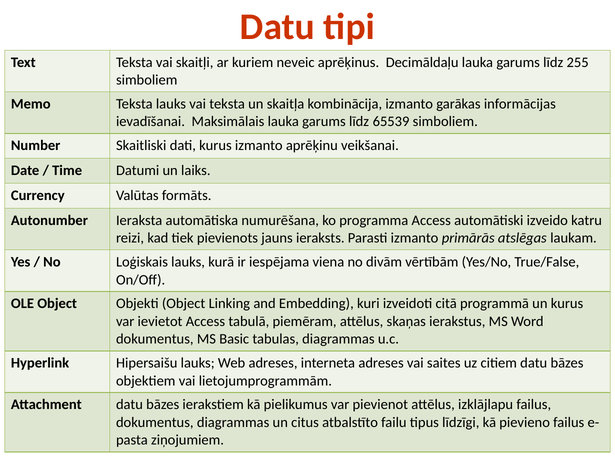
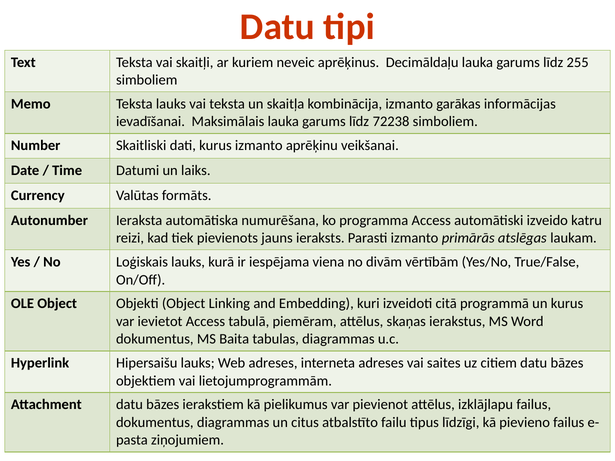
65539: 65539 -> 72238
Basic: Basic -> Baita
